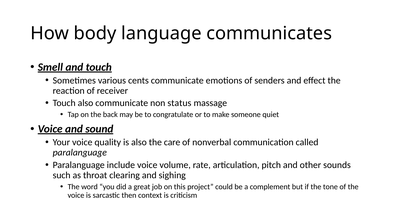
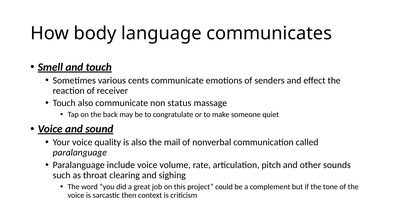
care: care -> mail
